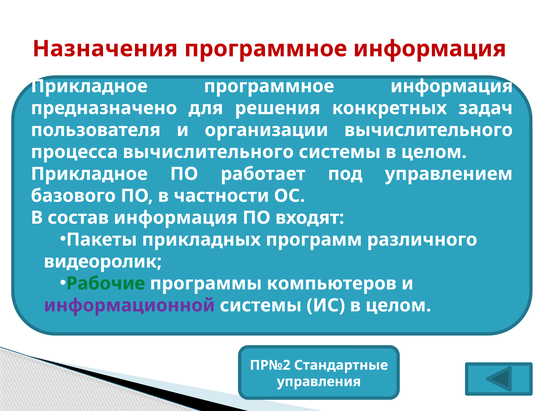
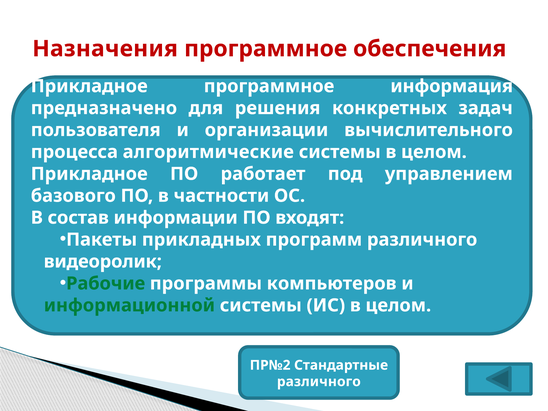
информация at (430, 49): информация -> обеспечения
процесса вычислительного: вычислительного -> алгоритмические
состав информация: информация -> информации
информационной colour: purple -> green
управления at (319, 382): управления -> различного
